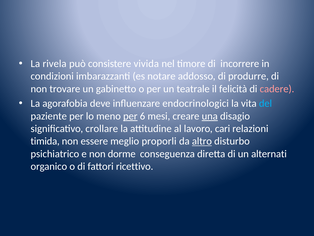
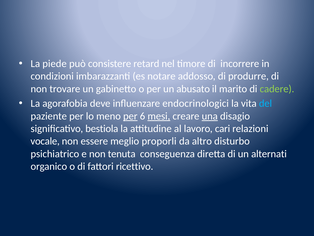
rivela: rivela -> piede
vivida: vivida -> retard
teatrale: teatrale -> abusato
felicità: felicità -> marito
cadere colour: pink -> light green
mesi underline: none -> present
crollare: crollare -> bestiola
timida: timida -> vocale
altro underline: present -> none
dorme: dorme -> tenuta
